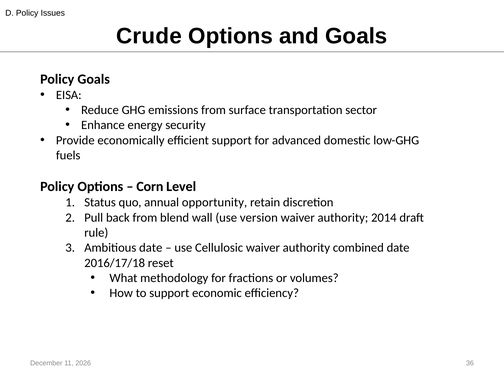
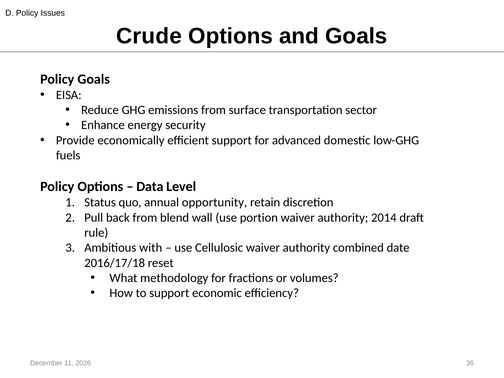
Corn: Corn -> Data
version: version -> portion
Ambitious date: date -> with
